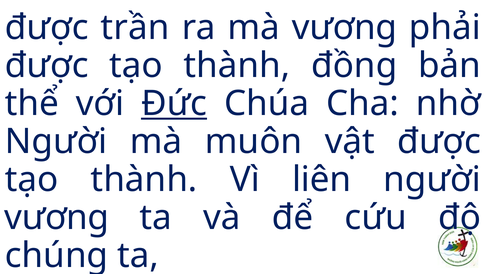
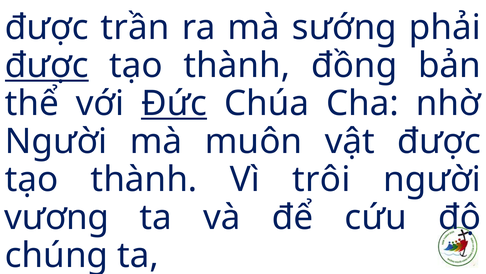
mà vương: vương -> sướng
được at (47, 65) underline: none -> present
liên: liên -> trôi
